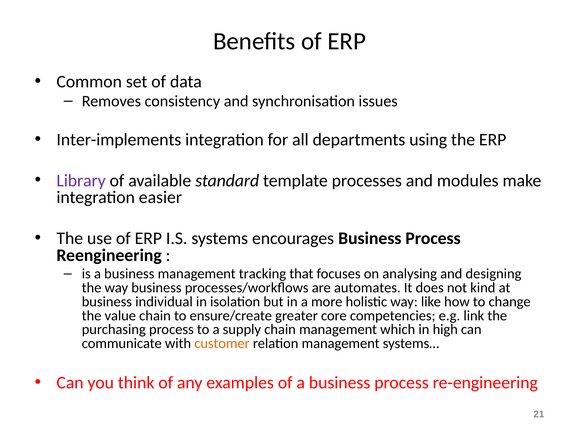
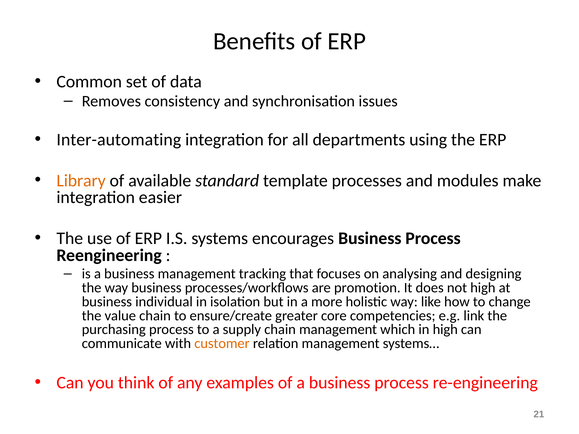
Inter-implements: Inter-implements -> Inter-automating
Library colour: purple -> orange
automates: automates -> promotion
not kind: kind -> high
